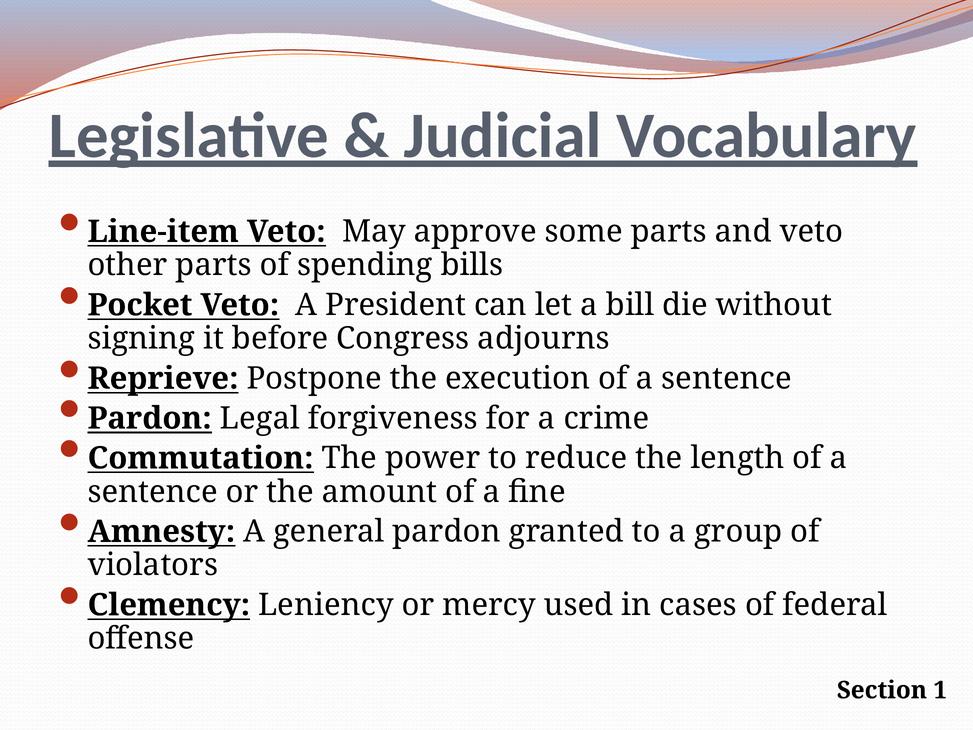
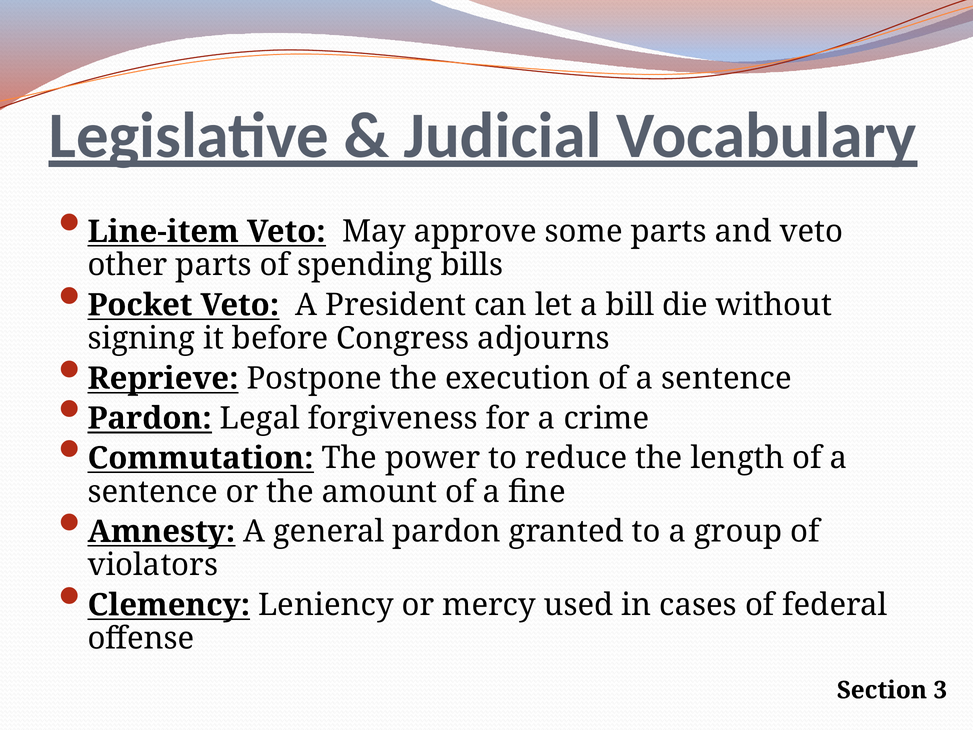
1: 1 -> 3
